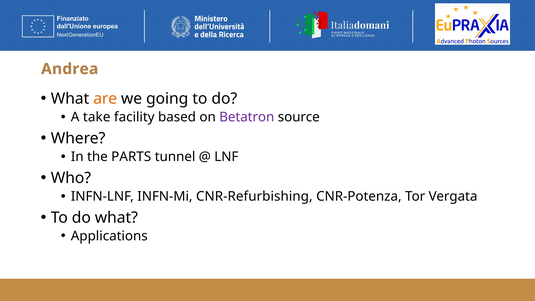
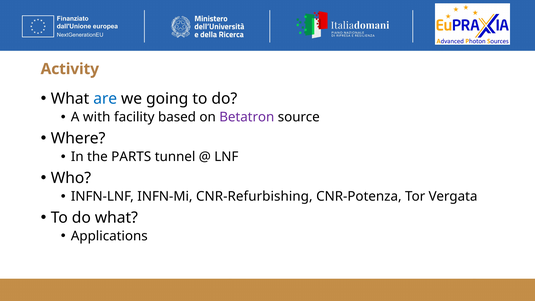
Andrea: Andrea -> Activity
are colour: orange -> blue
take: take -> with
